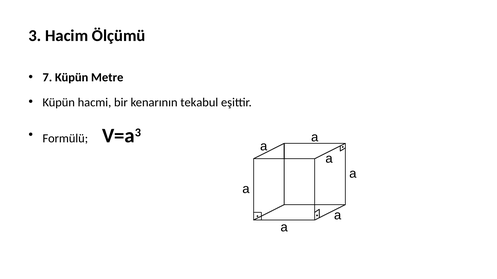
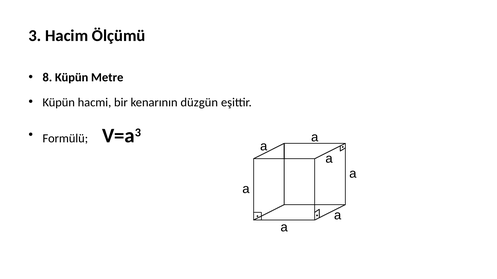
7: 7 -> 8
tekabul: tekabul -> düzgün
